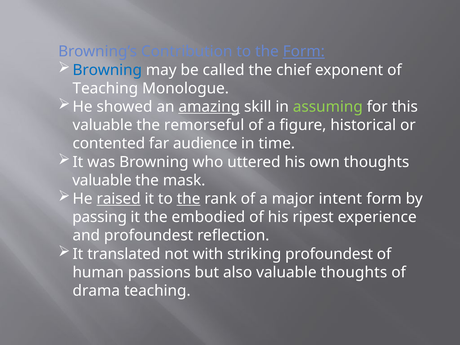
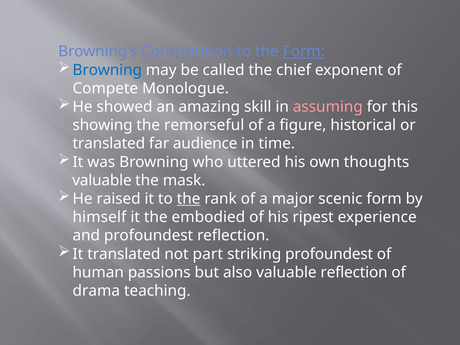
Teaching at (105, 88): Teaching -> Compete
amazing underline: present -> none
assuming colour: light green -> pink
valuable at (103, 125): valuable -> showing
contented at (109, 144): contented -> translated
raised underline: present -> none
intent: intent -> scenic
passing: passing -> himself
with: with -> part
valuable thoughts: thoughts -> reflection
